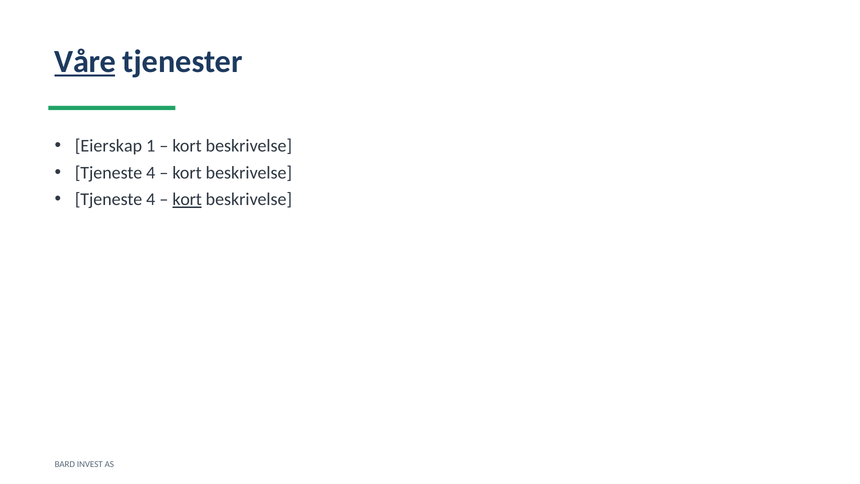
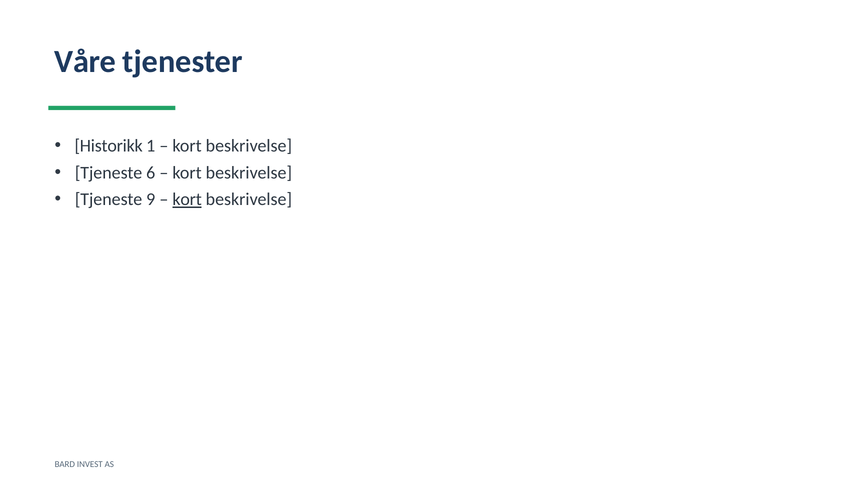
Våre underline: present -> none
Eierskap: Eierskap -> Historikk
4 at (151, 173): 4 -> 6
4 at (151, 199): 4 -> 9
